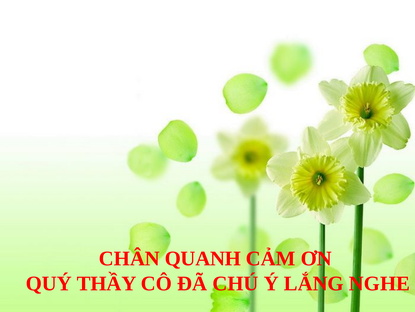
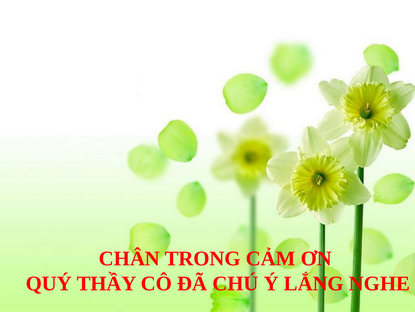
QUANH: QUANH -> TRONG
